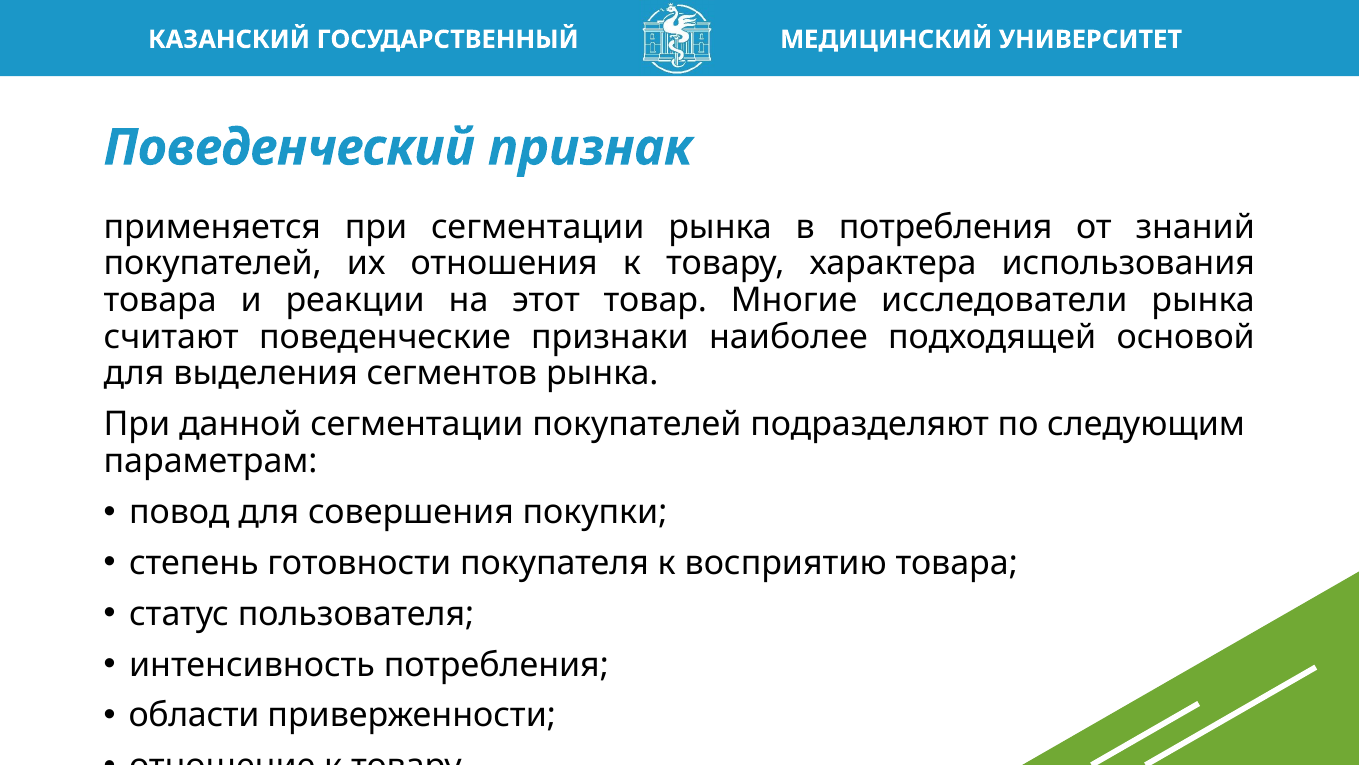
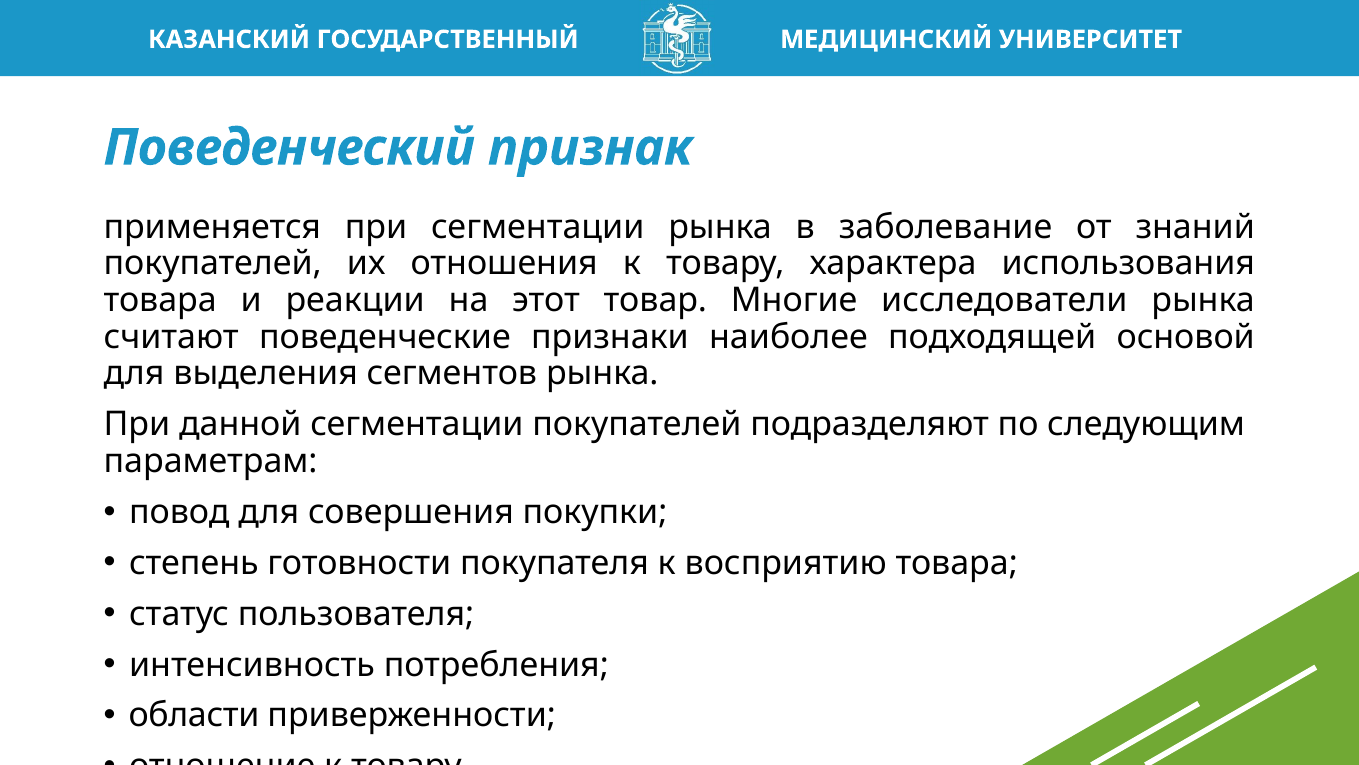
в потребления: потребления -> заболевание
